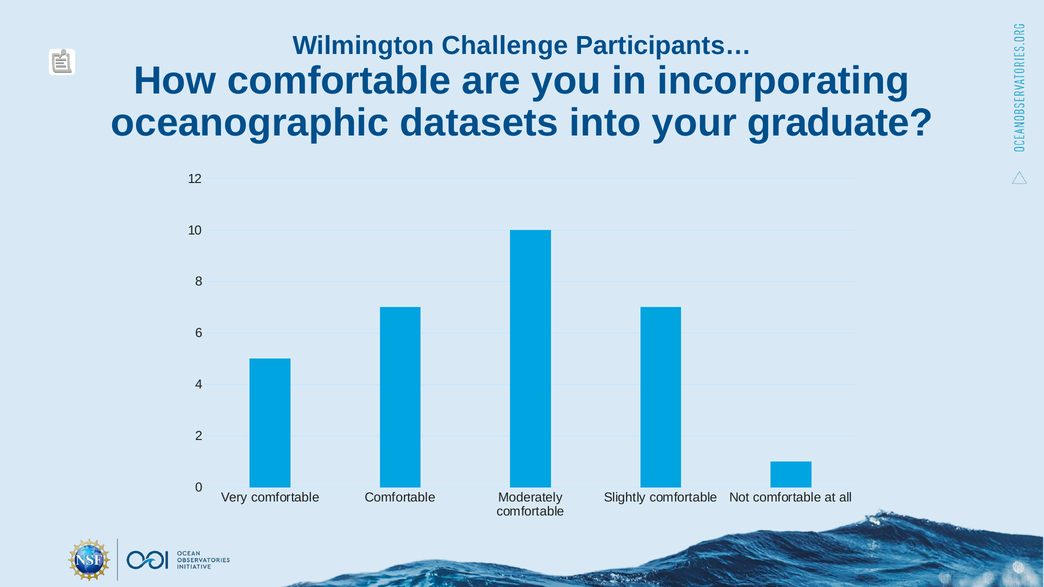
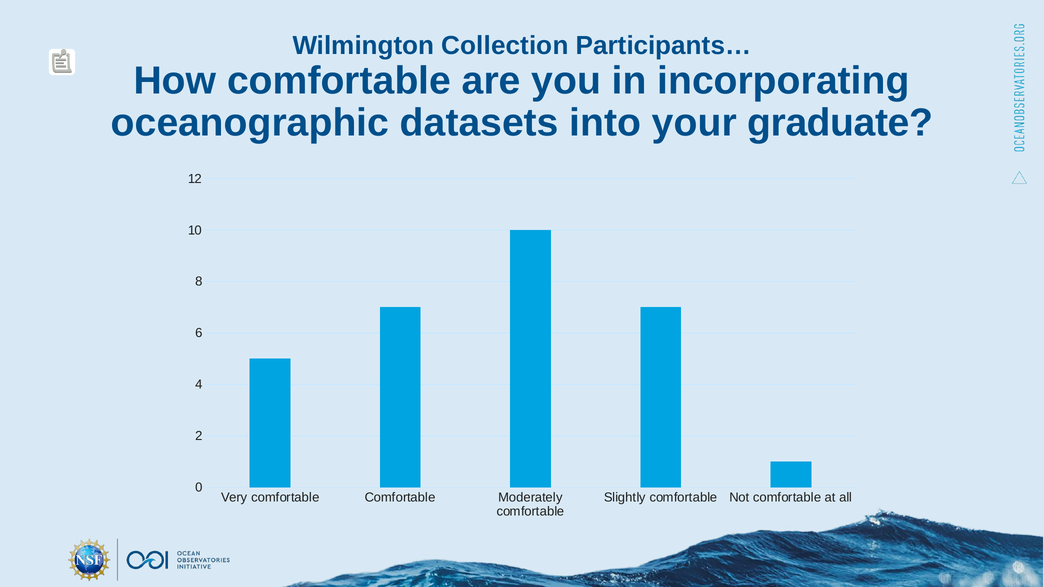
Challenge: Challenge -> Collection
